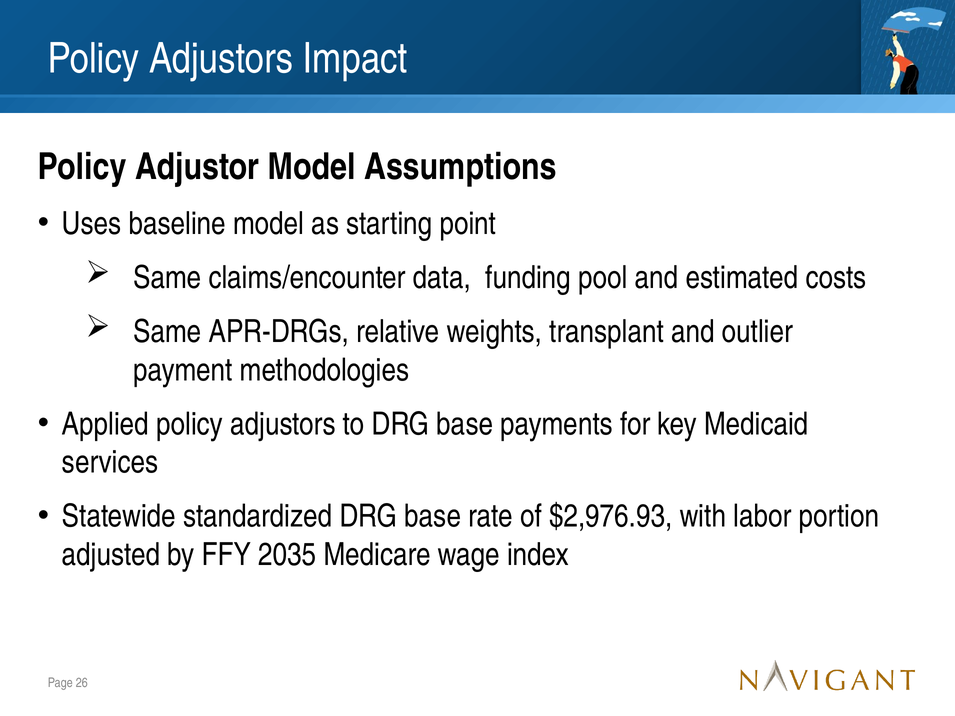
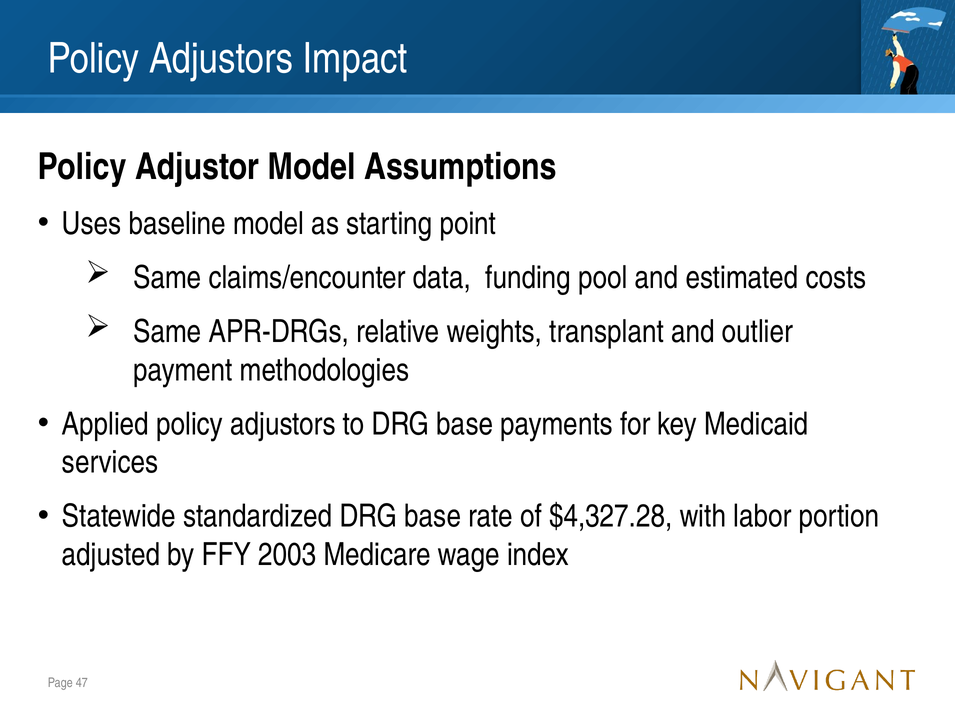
$2,976.93: $2,976.93 -> $4,327.28
2035: 2035 -> 2003
26: 26 -> 47
